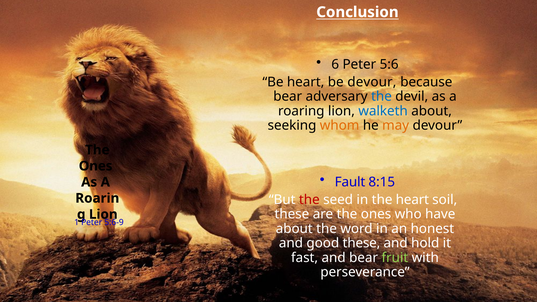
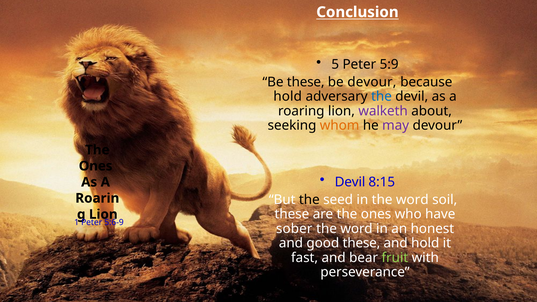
6: 6 -> 5
5:6: 5:6 -> 5:9
Be heart: heart -> these
bear at (288, 97): bear -> hold
walketh colour: blue -> purple
may colour: orange -> purple
Fault at (350, 182): Fault -> Devil
the at (309, 200) colour: red -> black
in the heart: heart -> word
about at (294, 229): about -> sober
